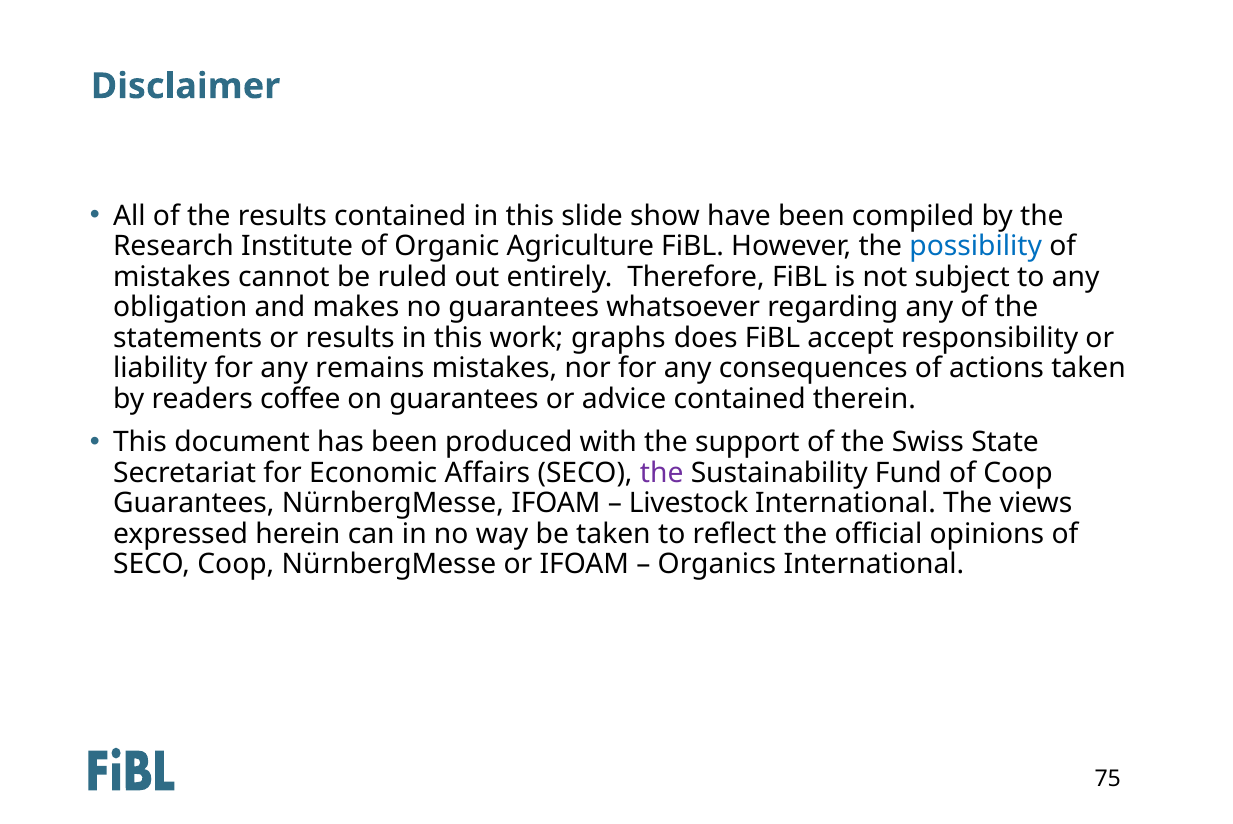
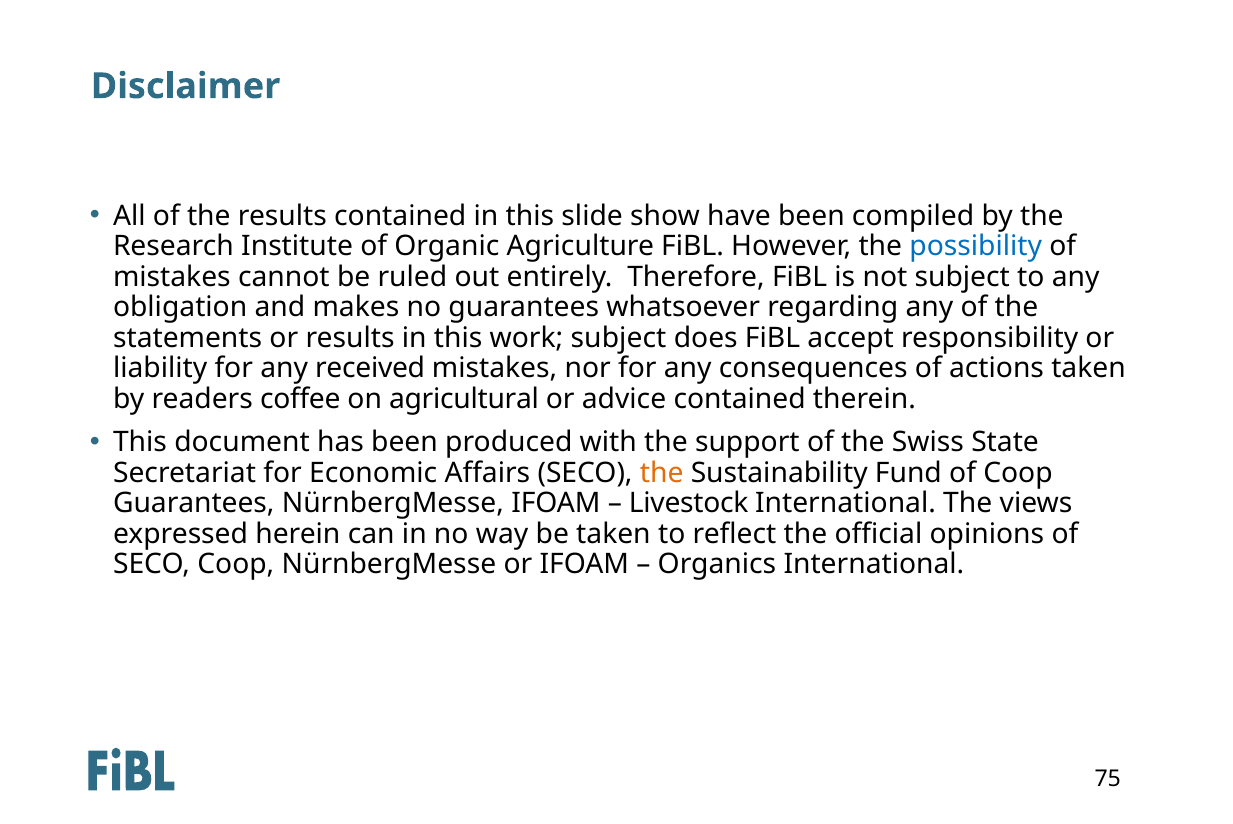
work graphs: graphs -> subject
remains: remains -> received
on guarantees: guarantees -> agricultural
the at (662, 473) colour: purple -> orange
